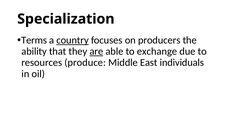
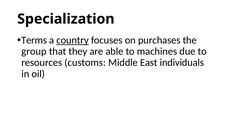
producers: producers -> purchases
ability: ability -> group
are underline: present -> none
exchange: exchange -> machines
produce: produce -> customs
